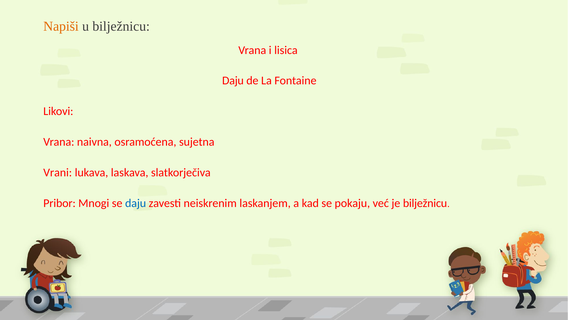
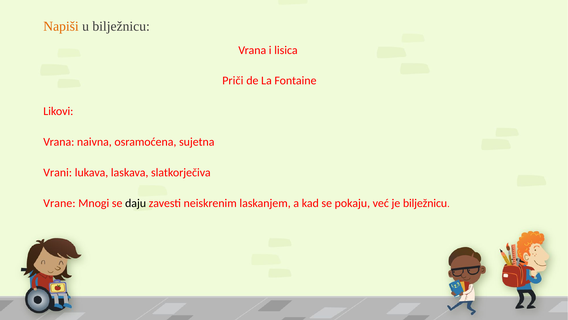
Daju at (233, 81): Daju -> Priči
Pribor: Pribor -> Vrane
daju at (136, 203) colour: blue -> black
